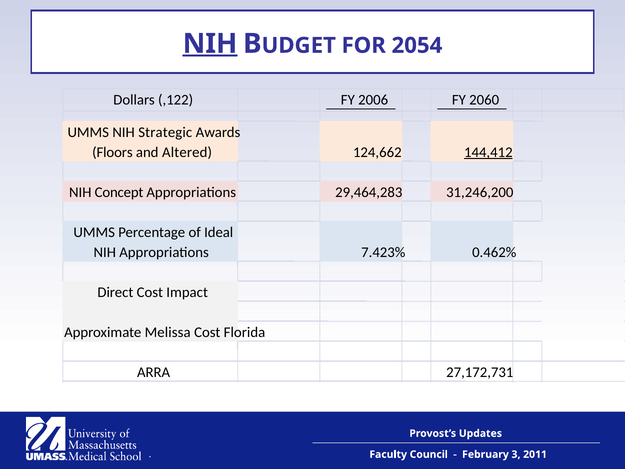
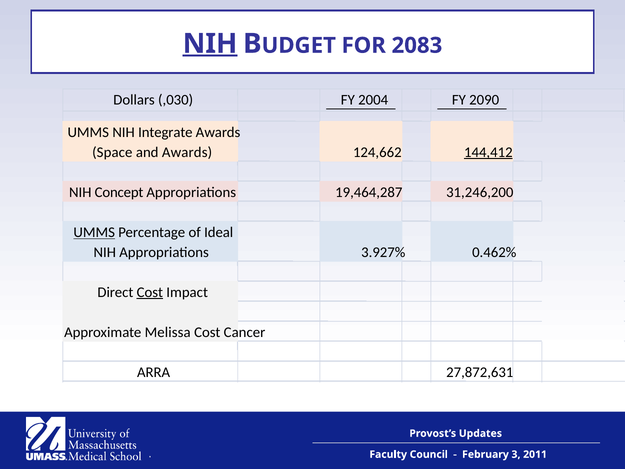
2054: 2054 -> 2083
,122: ,122 -> ,030
2006: 2006 -> 2004
2060: 2060 -> 2090
Strategic: Strategic -> Integrate
Floors: Floors -> Space
and Altered: Altered -> Awards
29,464,283: 29,464,283 -> 19,464,287
UMMS at (94, 232) underline: none -> present
7.423%: 7.423% -> 3.927%
Cost at (150, 292) underline: none -> present
Florida: Florida -> Cancer
27,172,731: 27,172,731 -> 27,872,631
